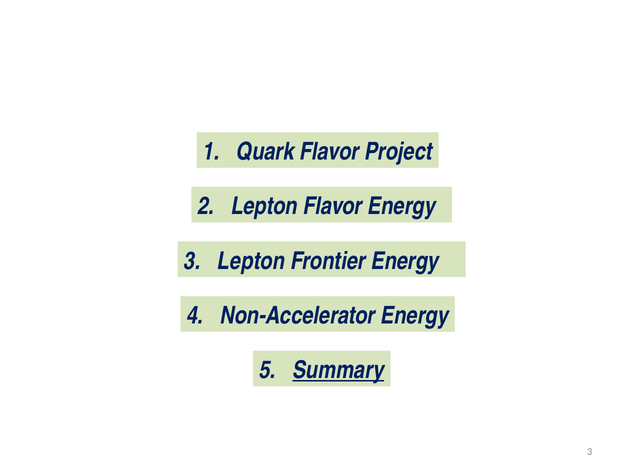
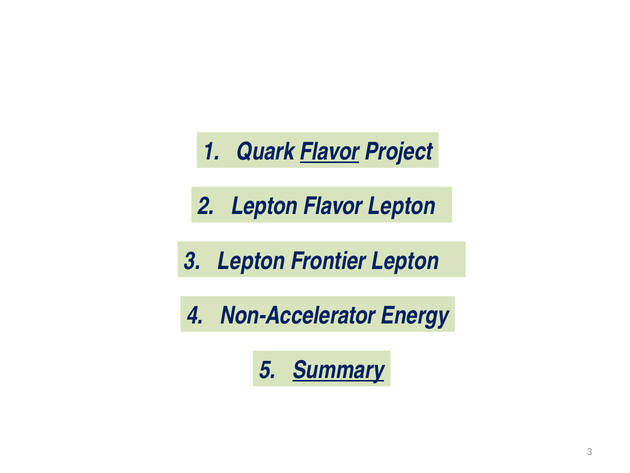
Flavor at (329, 152) underline: none -> present
Flavor Energy: Energy -> Lepton
Frontier Energy: Energy -> Lepton
